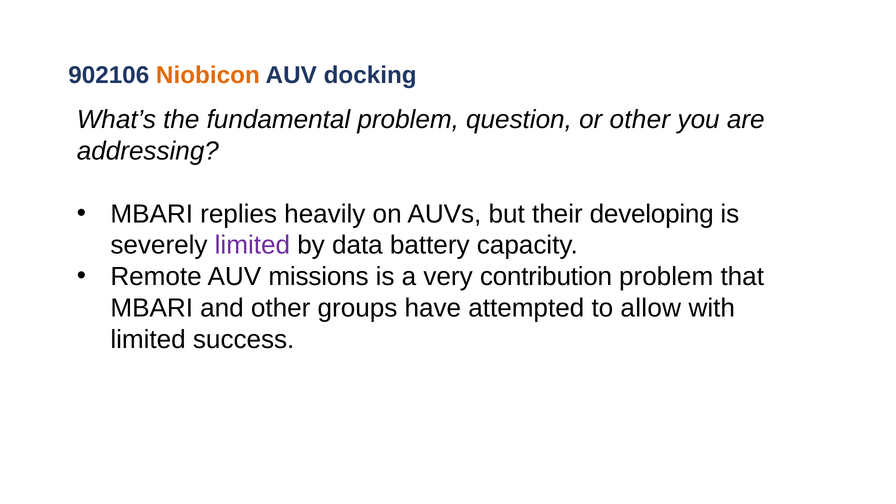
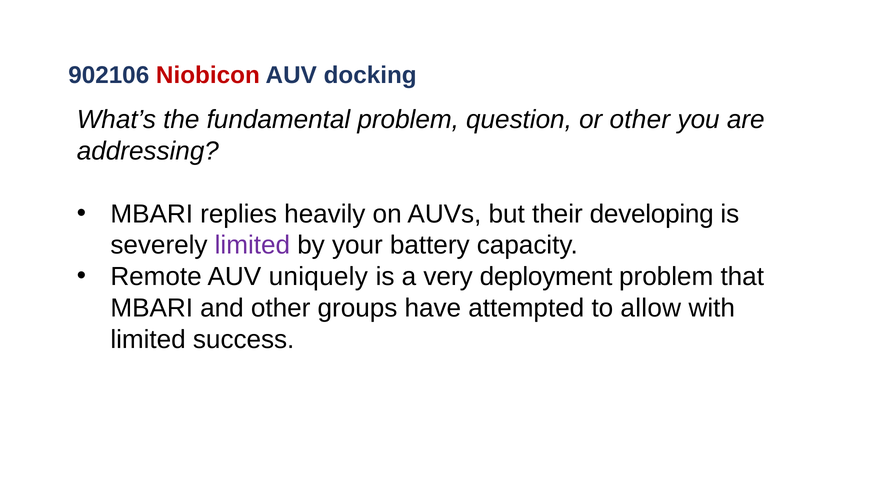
Niobicon colour: orange -> red
data: data -> your
missions: missions -> uniquely
contribution: contribution -> deployment
